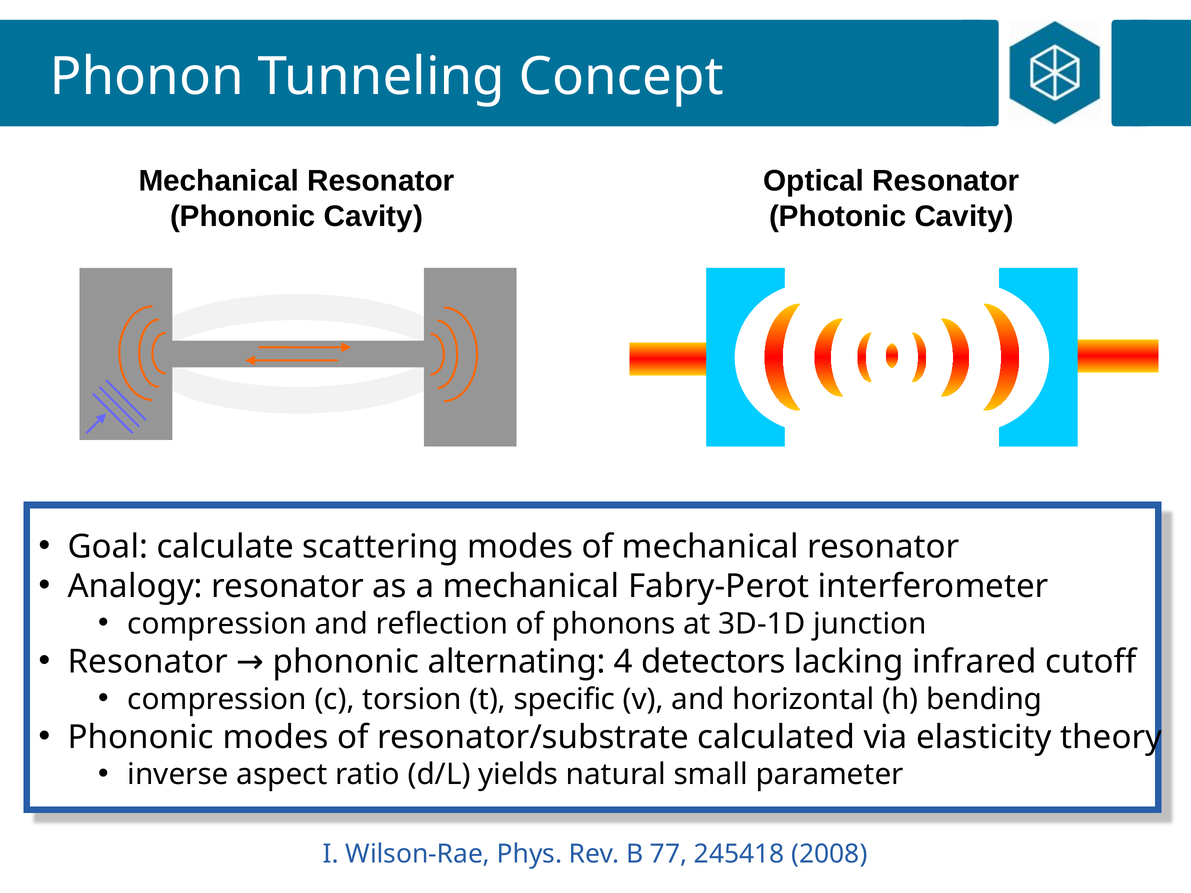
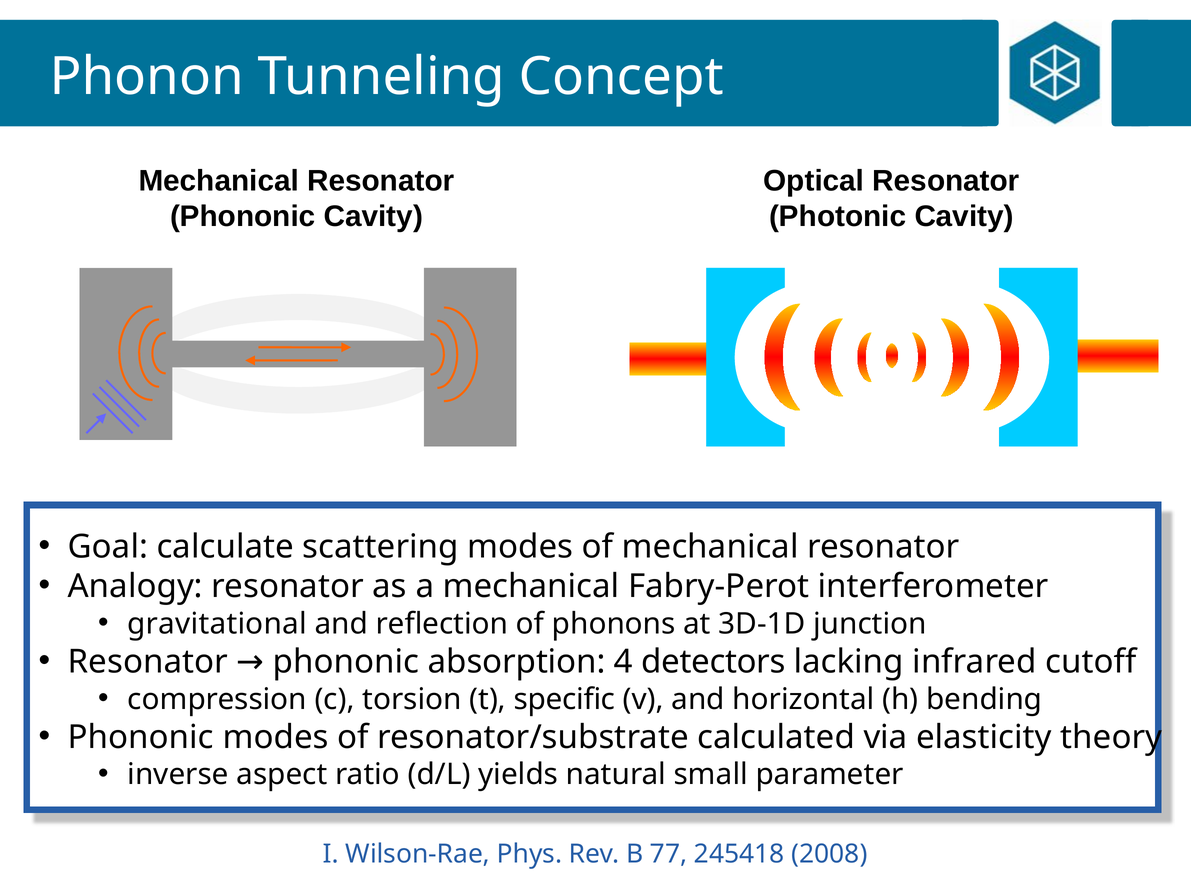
compression at (217, 624): compression -> gravitational
alternating: alternating -> absorption
